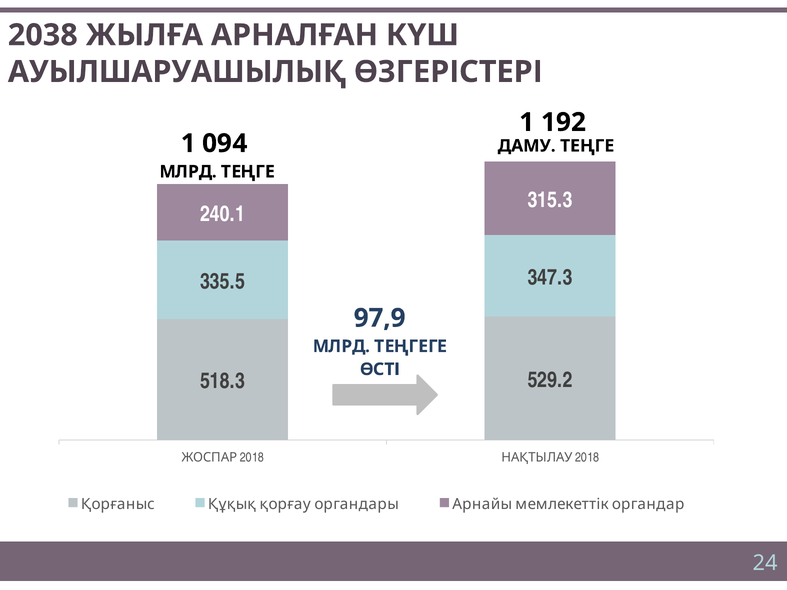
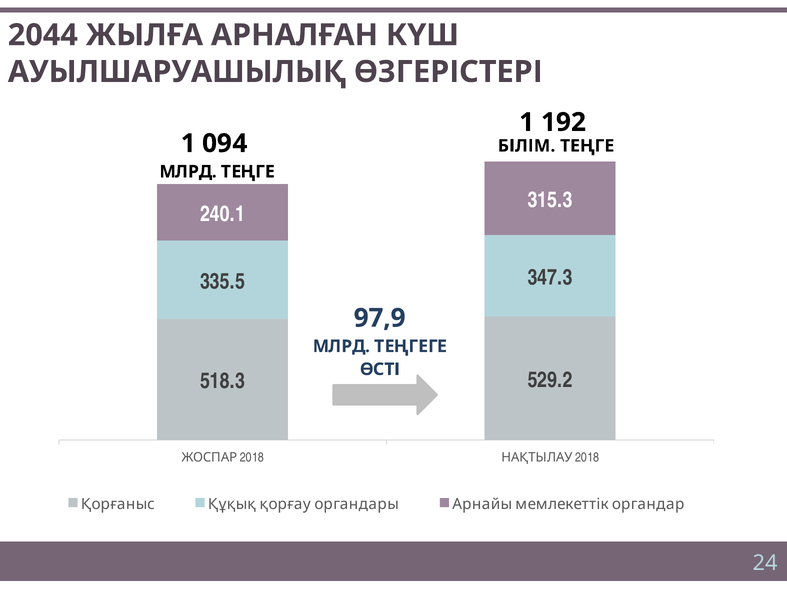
2038: 2038 -> 2044
ДАМУ: ДАМУ -> БІЛІМ
